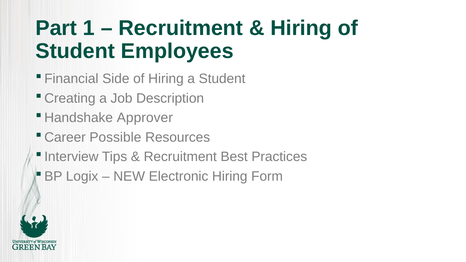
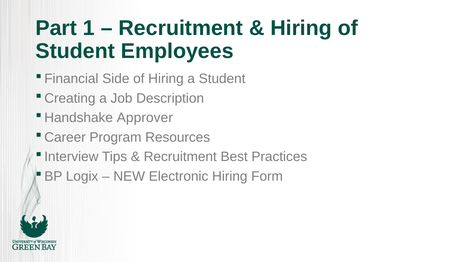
Possible: Possible -> Program
